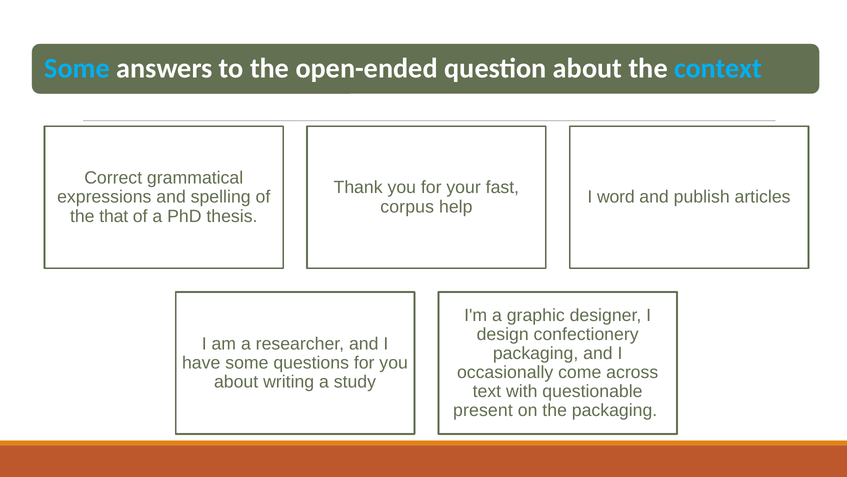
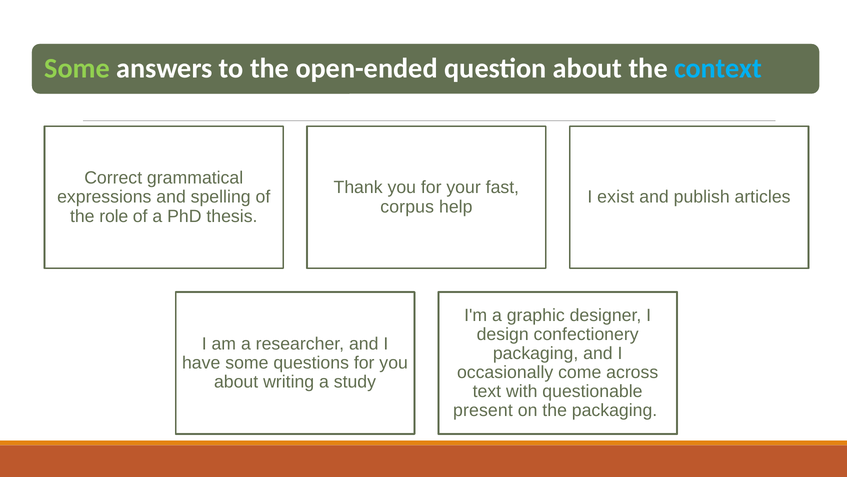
Some at (77, 69) colour: light blue -> light green
word: word -> exist
that: that -> role
